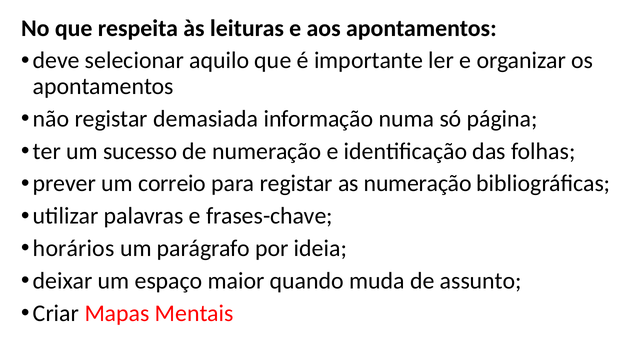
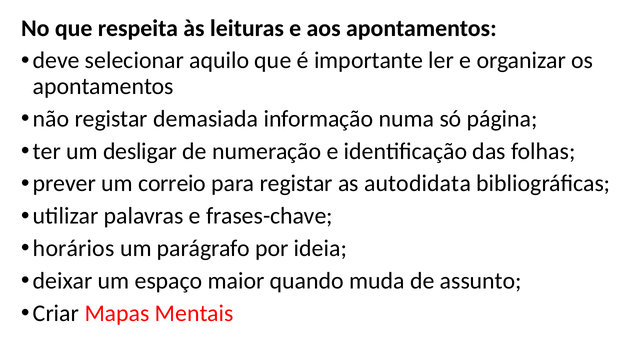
sucesso: sucesso -> desligar
as numeração: numeração -> autodidata
